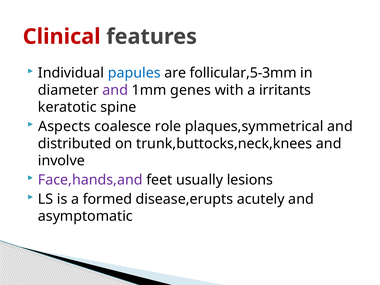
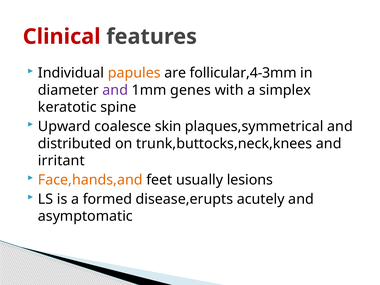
papules colour: blue -> orange
follicular,5-3mm: follicular,5-3mm -> follicular,4-3mm
irritants: irritants -> simplex
Aspects: Aspects -> Upward
role: role -> skin
involve: involve -> irritant
Face,hands,and colour: purple -> orange
